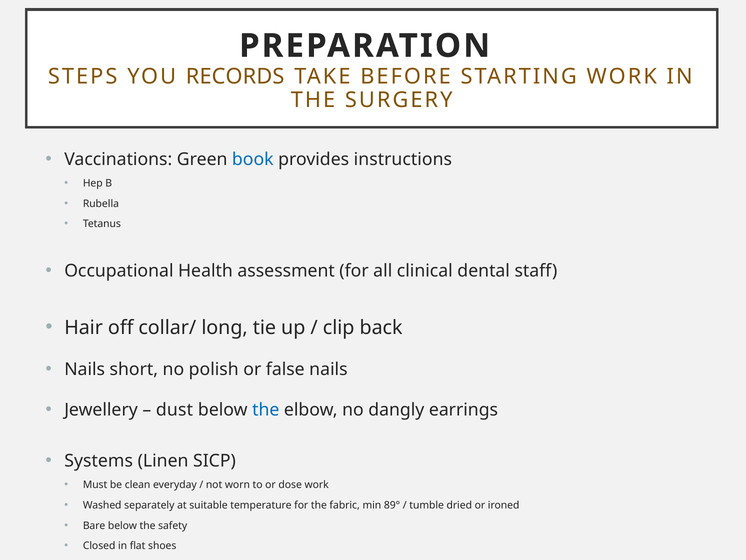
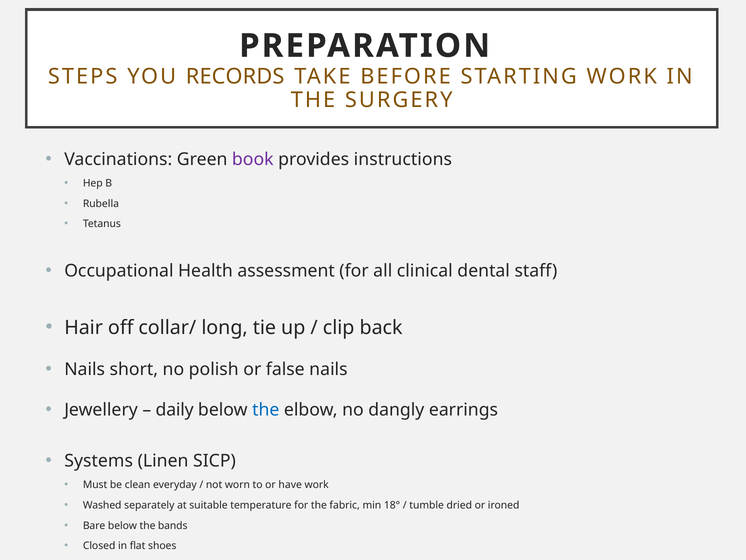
book colour: blue -> purple
dust: dust -> daily
dose: dose -> have
89°: 89° -> 18°
safety: safety -> bands
